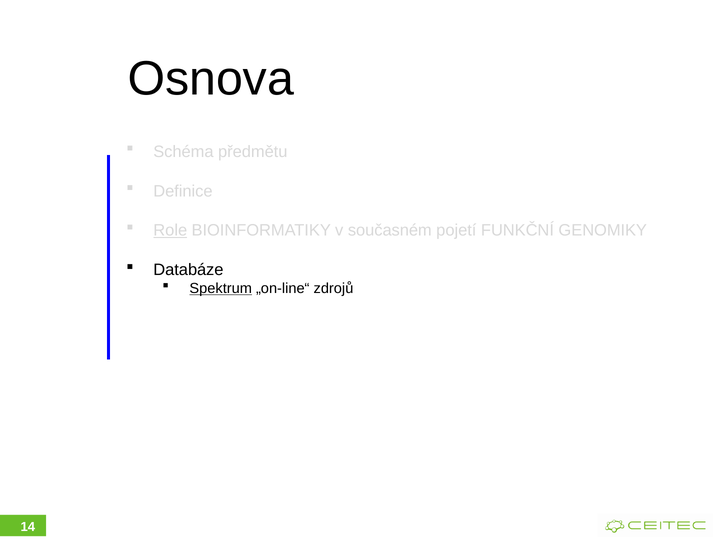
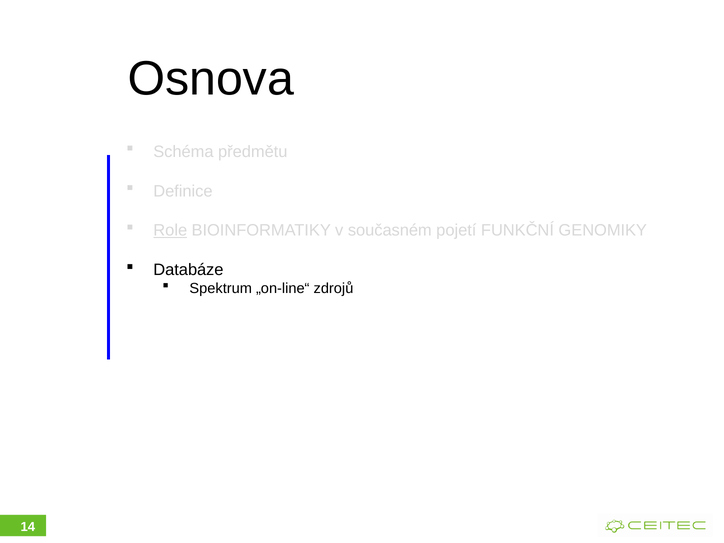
Spektrum underline: present -> none
